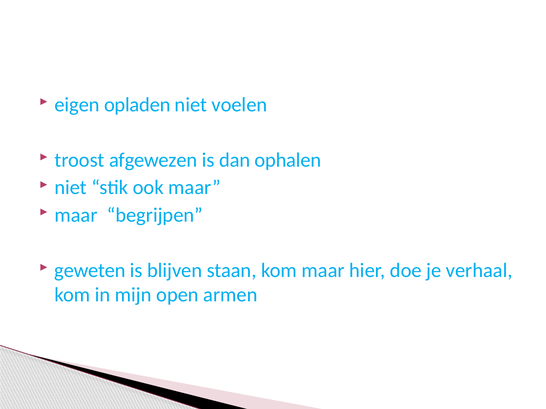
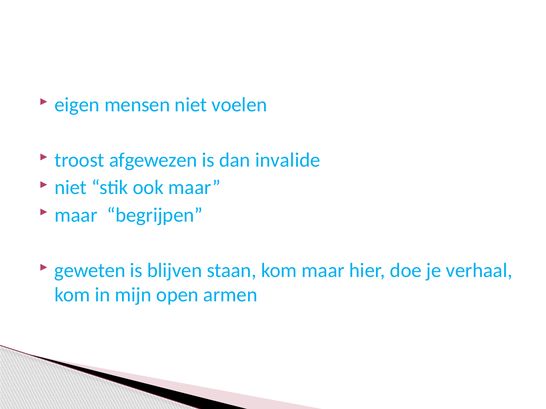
opladen: opladen -> mensen
ophalen: ophalen -> invalide
